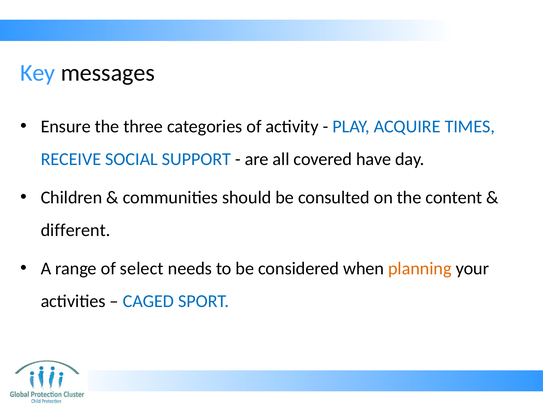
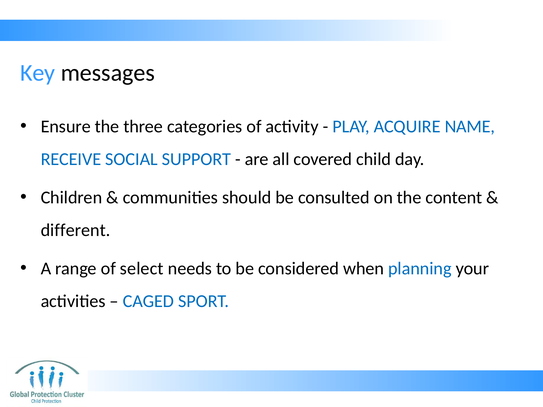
TIMES: TIMES -> NAME
have: have -> child
planning colour: orange -> blue
